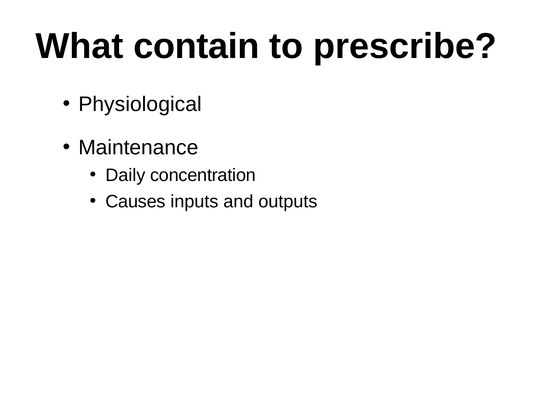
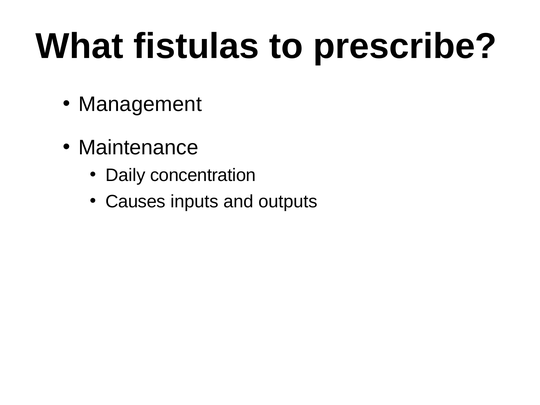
contain: contain -> fistulas
Physiological: Physiological -> Management
